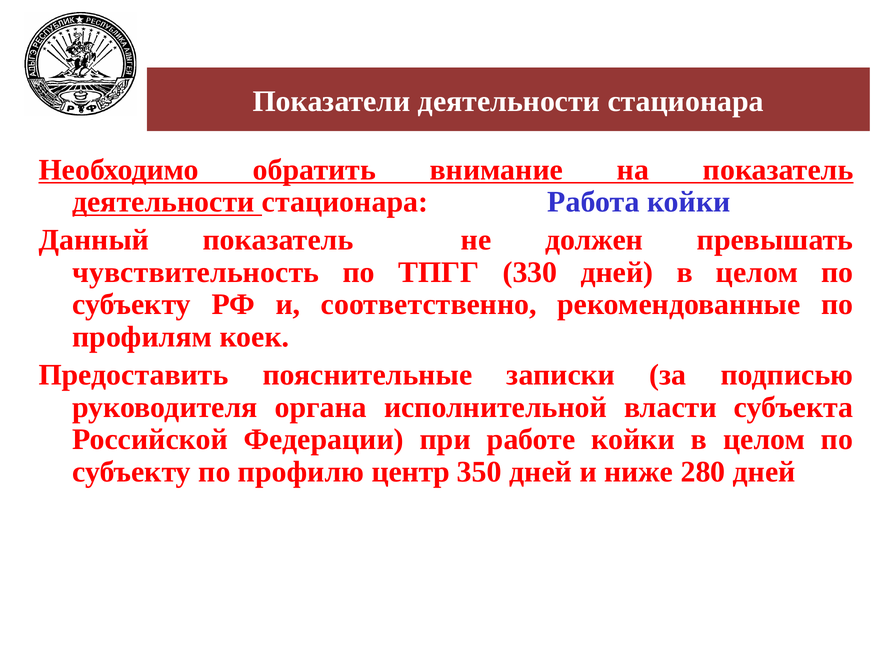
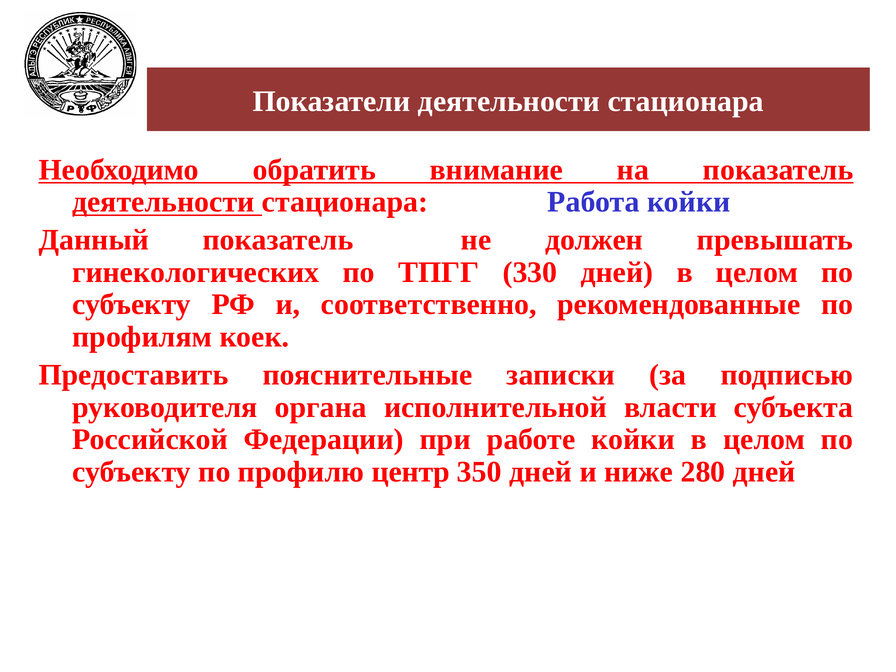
чувствительность: чувствительность -> гинекологических
